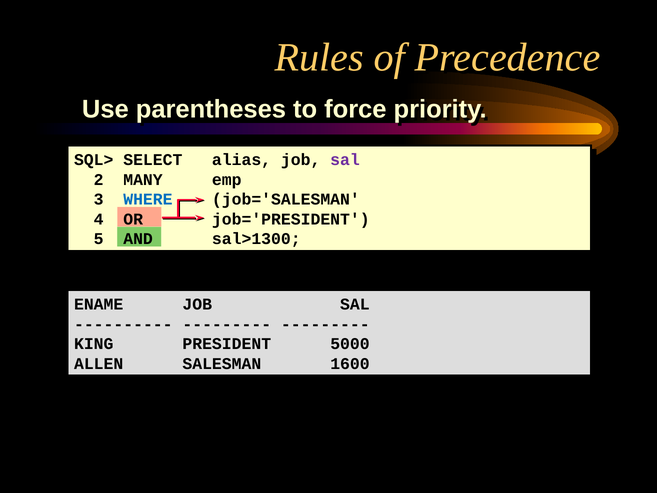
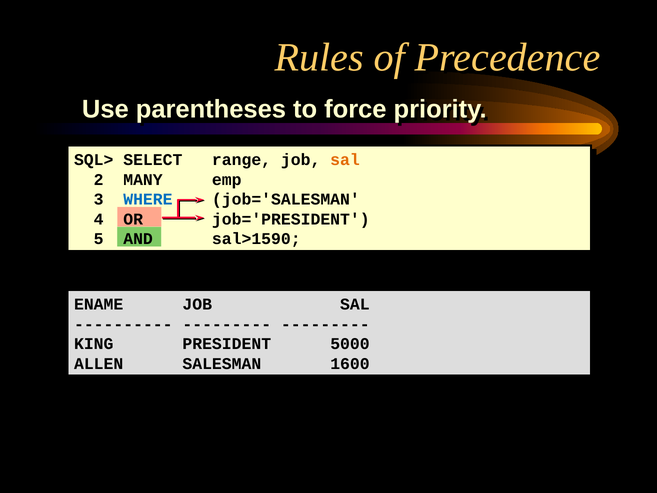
alias: alias -> range
sal at (345, 160) colour: purple -> orange
sal>1300: sal>1300 -> sal>1590
